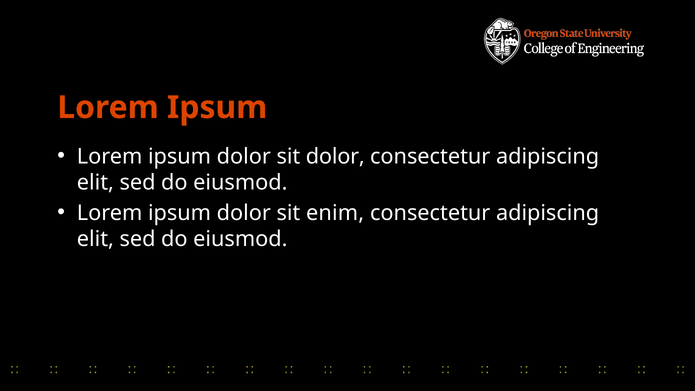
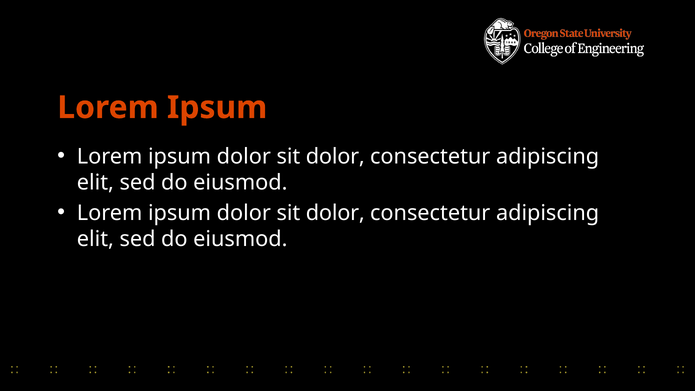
enim at (335, 213): enim -> dolor
